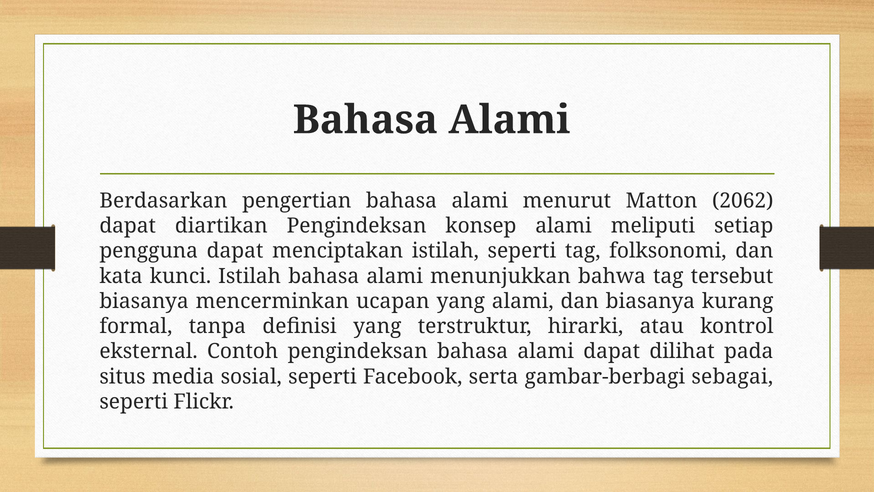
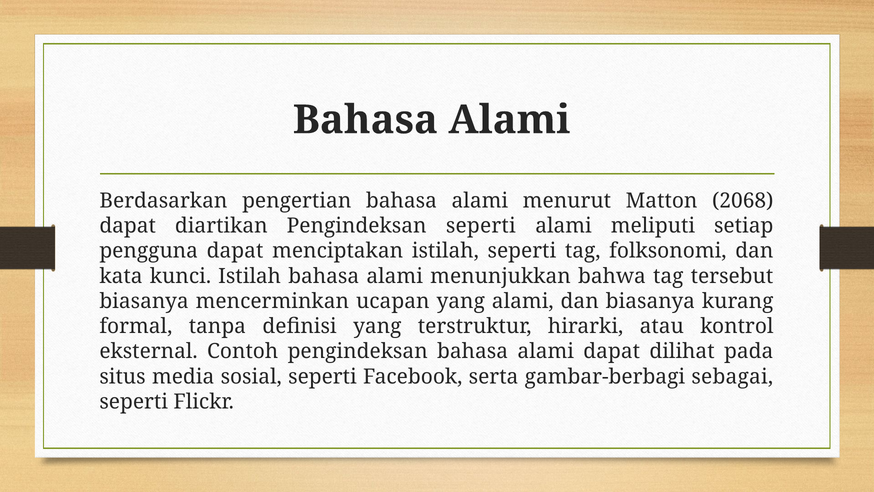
2062: 2062 -> 2068
Pengindeksan konsep: konsep -> seperti
